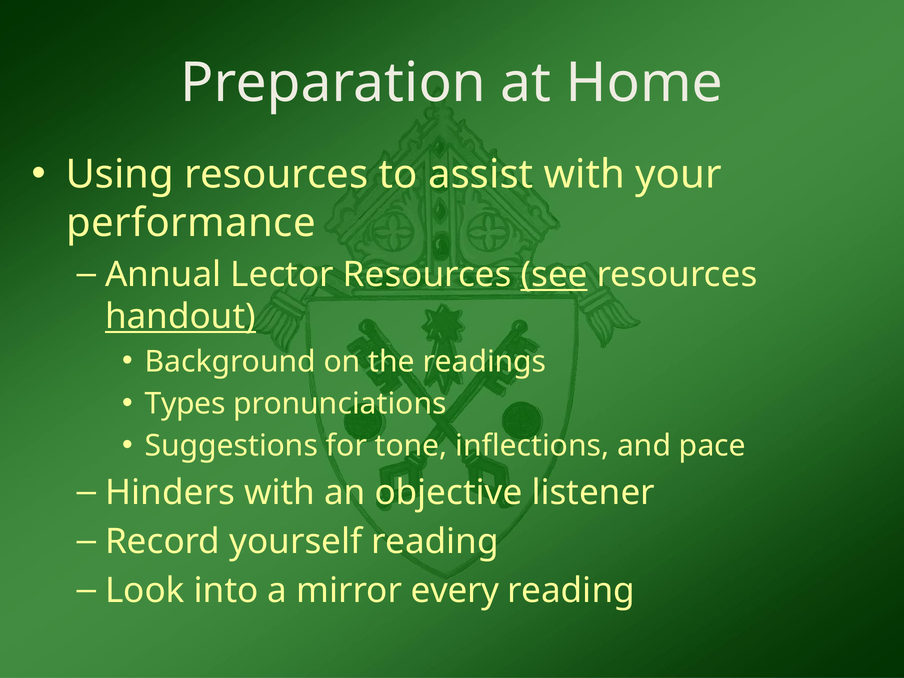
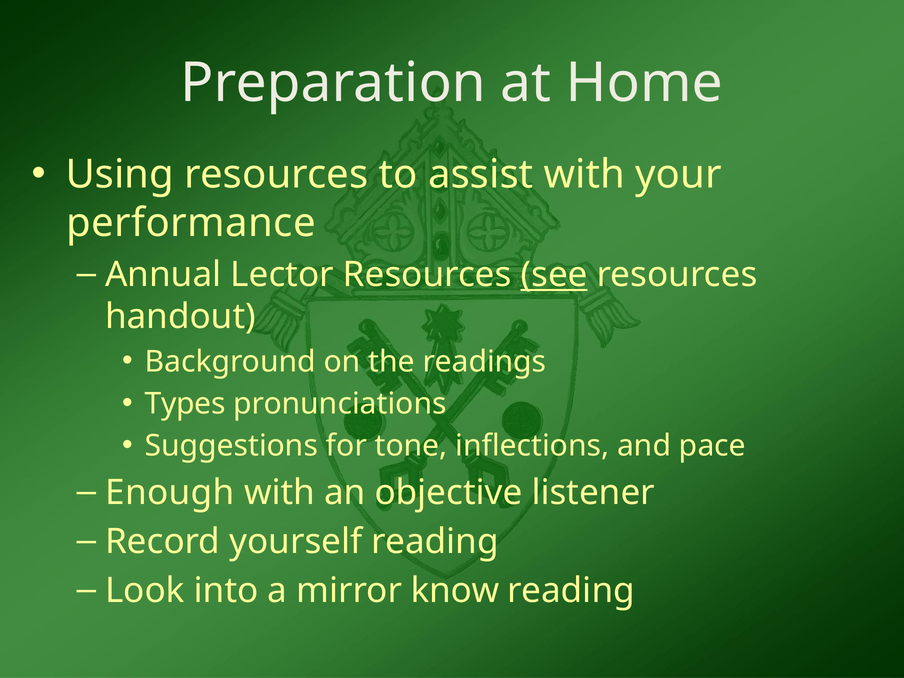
handout underline: present -> none
Hinders: Hinders -> Enough
every: every -> know
